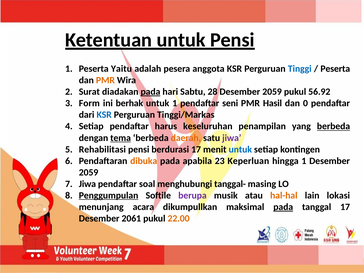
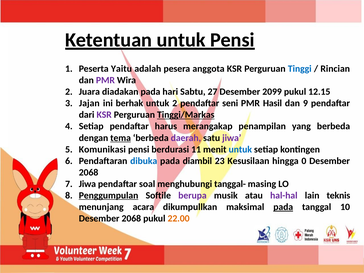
Peserta at (335, 69): Peserta -> Rincian
PMR at (105, 80) colour: orange -> purple
Surat: Surat -> Juara
pada at (150, 92) underline: present -> none
28: 28 -> 27
2059 at (272, 92): 2059 -> 2099
56.92: 56.92 -> 12.15
Form: Form -> Jajan
untuk 1: 1 -> 2
0: 0 -> 9
KSR at (104, 115) colour: blue -> purple
Tinggi/Markas underline: none -> present
keseluruhan: keseluruhan -> merangakap
berbeda at (334, 126) underline: present -> none
daerah colour: orange -> purple
Rehabilitasi: Rehabilitasi -> Komunikasi
berdurasi 17: 17 -> 11
dibuka colour: orange -> blue
apabila: apabila -> diambil
Keperluan: Keperluan -> Kesusilaan
hingga 1: 1 -> 0
2059 at (89, 172): 2059 -> 2068
hal-hal colour: orange -> purple
lokasi: lokasi -> teknis
tanggal 17: 17 -> 10
2061 at (131, 218): 2061 -> 2068
